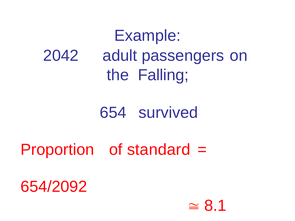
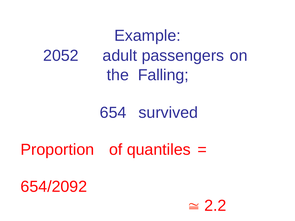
2042: 2042 -> 2052
standard: standard -> quantiles
8.1: 8.1 -> 2.2
